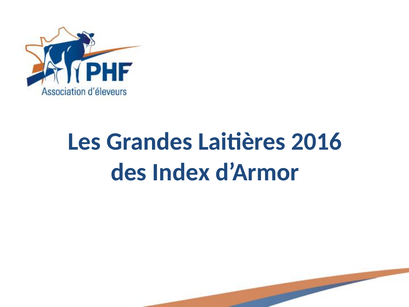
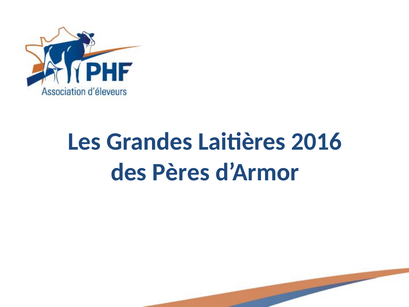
Index: Index -> Pères
